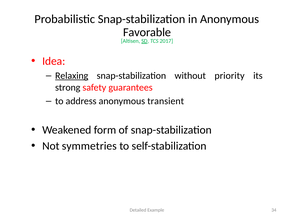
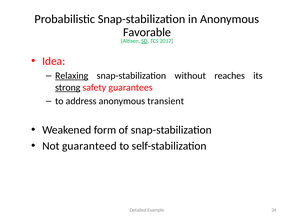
priority: priority -> reaches
strong underline: none -> present
symmetries: symmetries -> guaranteed
